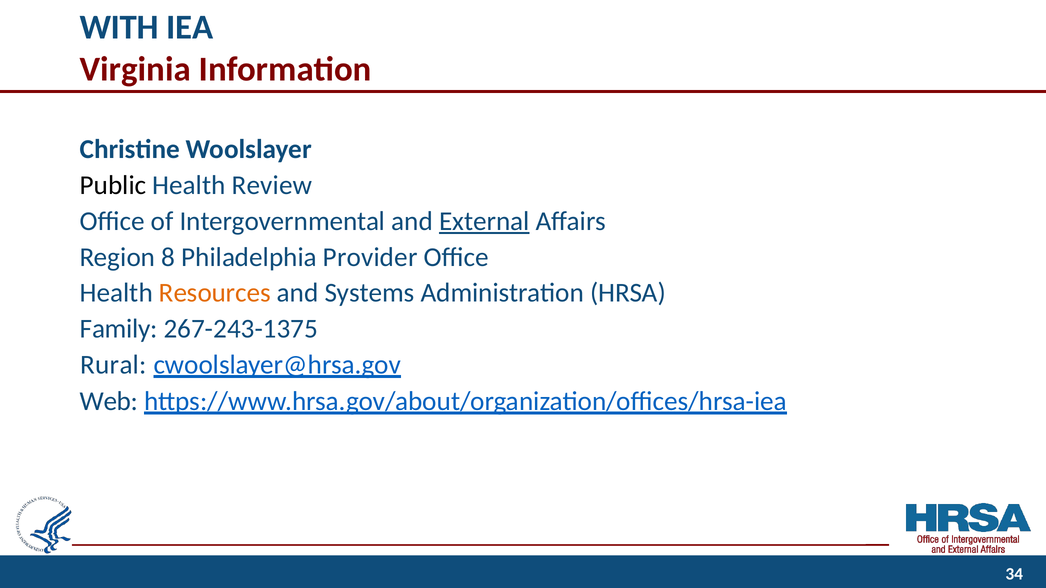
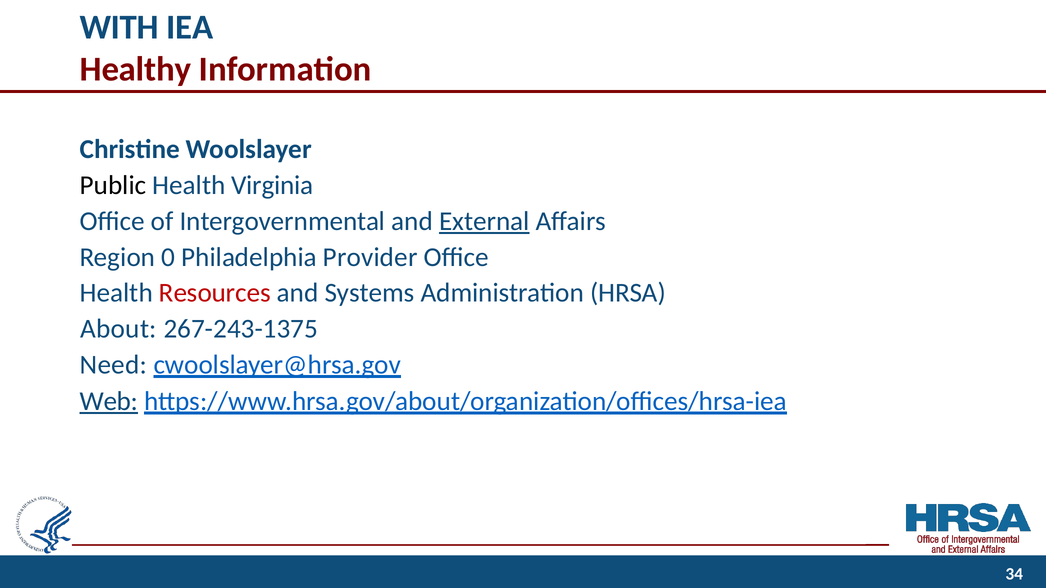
Virginia: Virginia -> Healthy
Review: Review -> Virginia
8: 8 -> 0
Resources colour: orange -> red
Family: Family -> About
Rural: Rural -> Need
Web underline: none -> present
